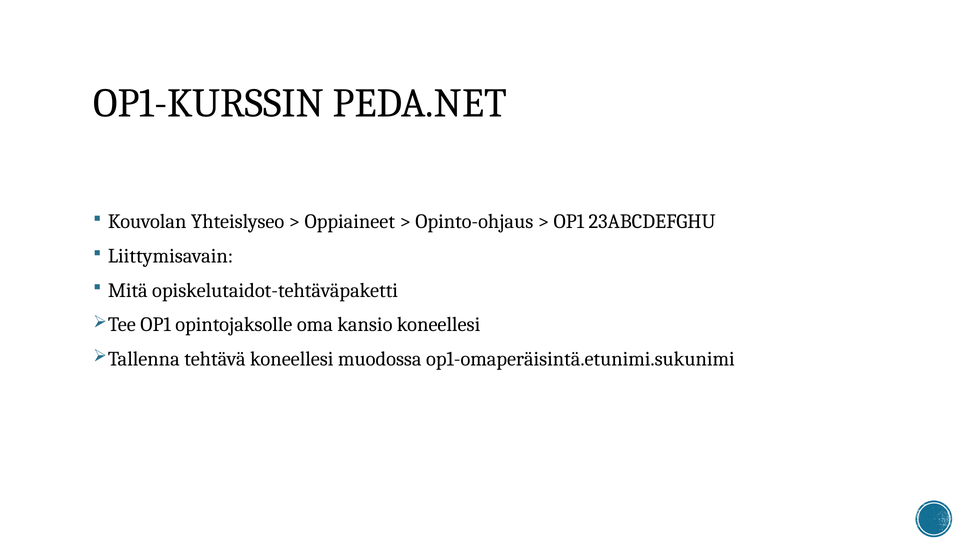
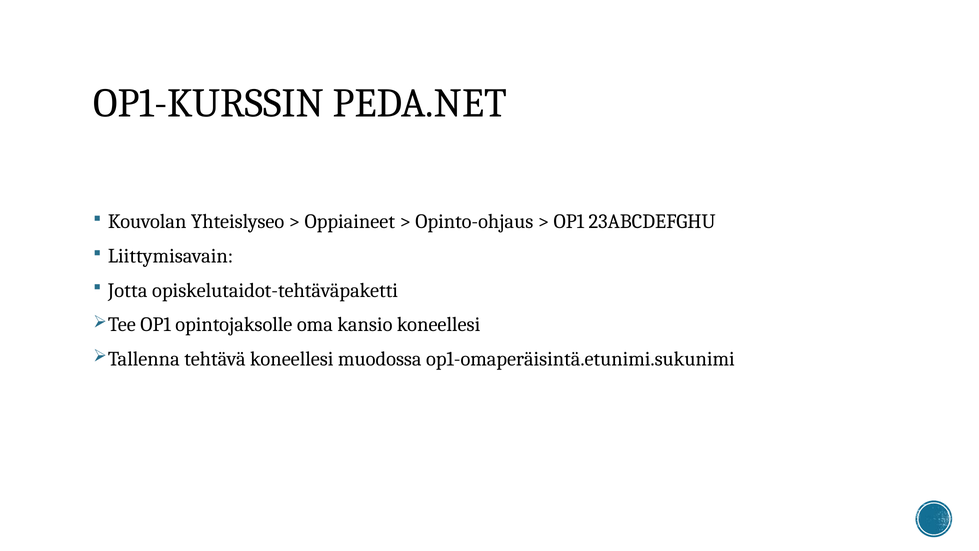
Mitä: Mitä -> Jotta
